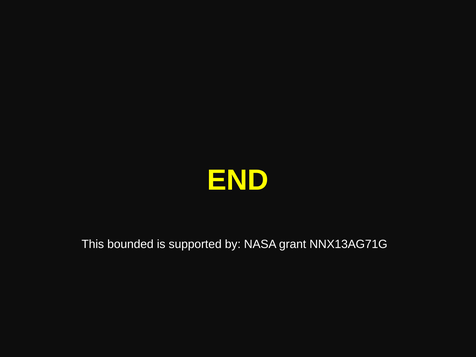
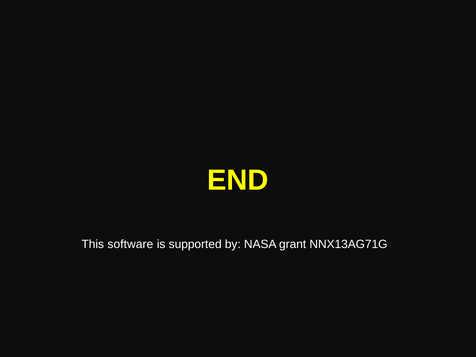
bounded: bounded -> software
